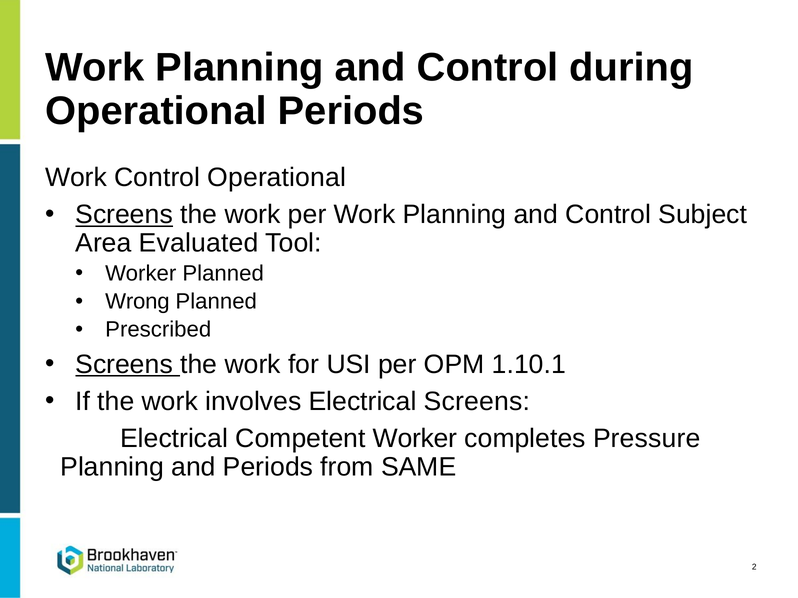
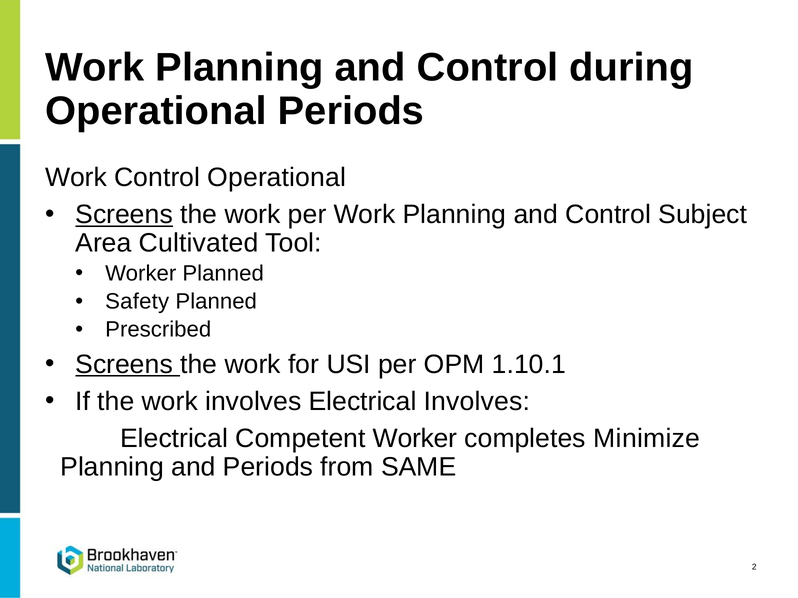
Evaluated: Evaluated -> Cultivated
Wrong: Wrong -> Safety
Electrical Screens: Screens -> Involves
Pressure: Pressure -> Minimize
